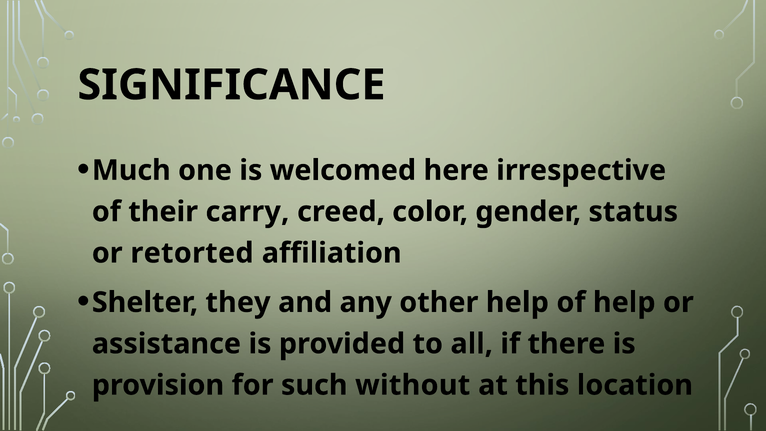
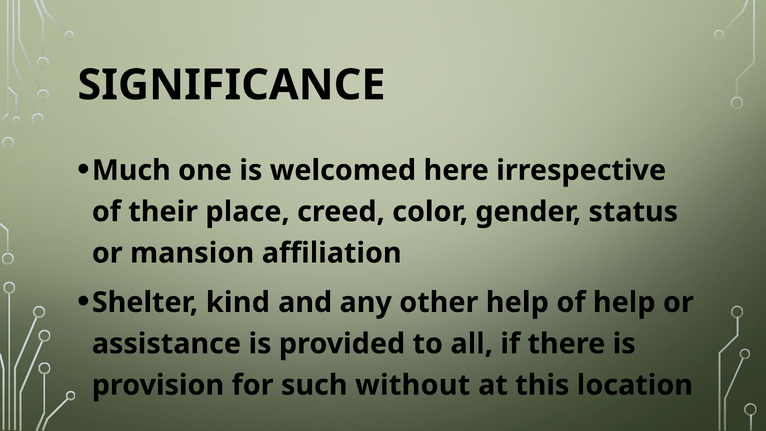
carry: carry -> place
retorted: retorted -> mansion
they: they -> kind
